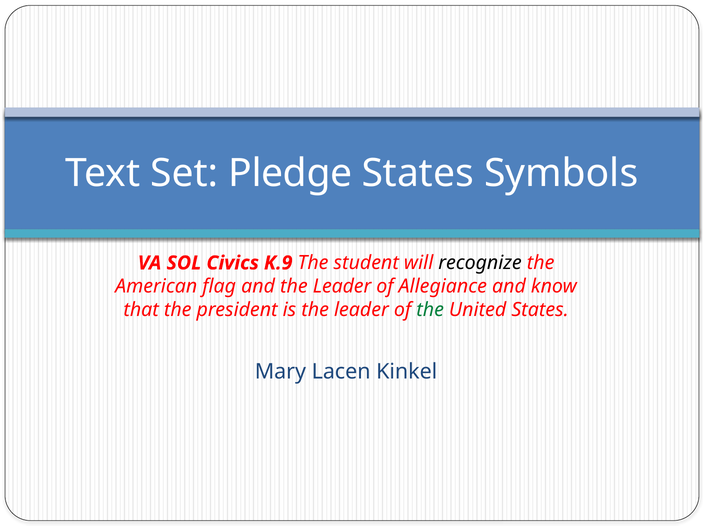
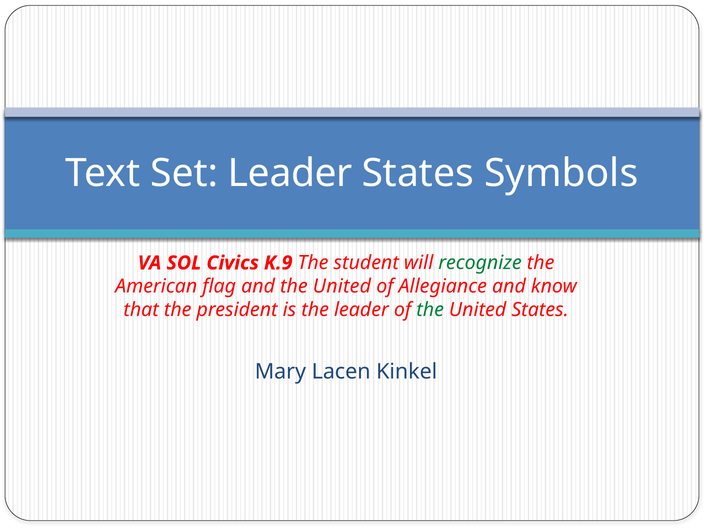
Set Pledge: Pledge -> Leader
recognize colour: black -> green
and the Leader: Leader -> United
